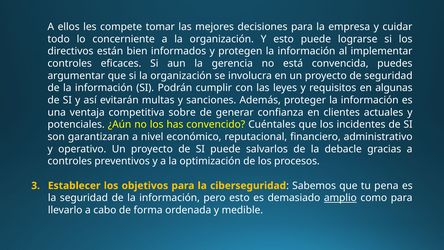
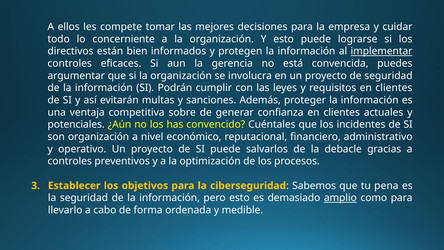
implementar underline: none -> present
requisitos en algunas: algunas -> clientes
son garantizaran: garantizaran -> organización
